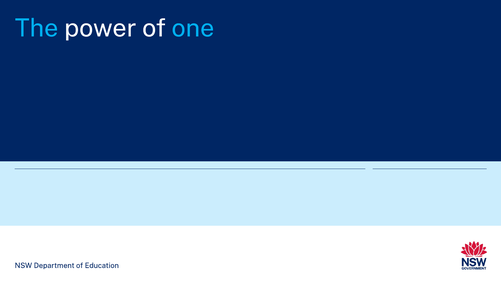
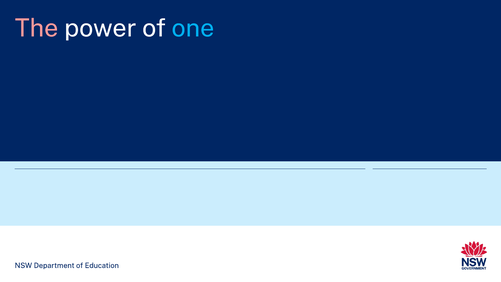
The colour: light blue -> pink
